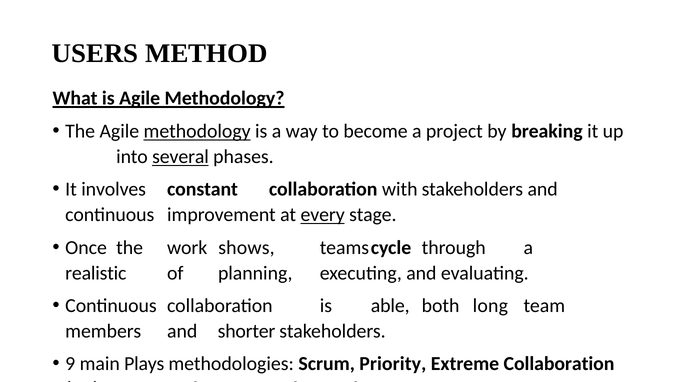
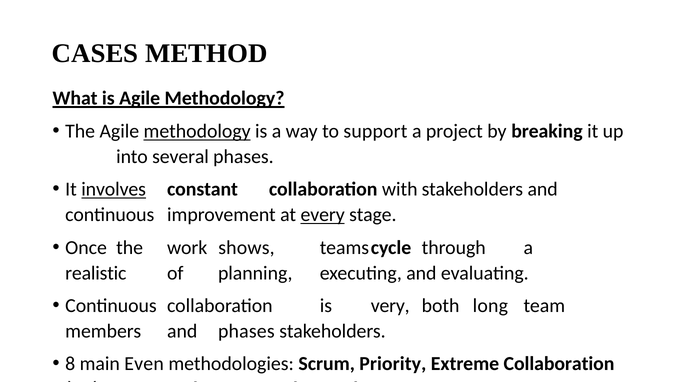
USERS: USERS -> CASES
become: become -> support
several underline: present -> none
involves underline: none -> present
able: able -> very
and shorter: shorter -> phases
9: 9 -> 8
Plays: Plays -> Even
